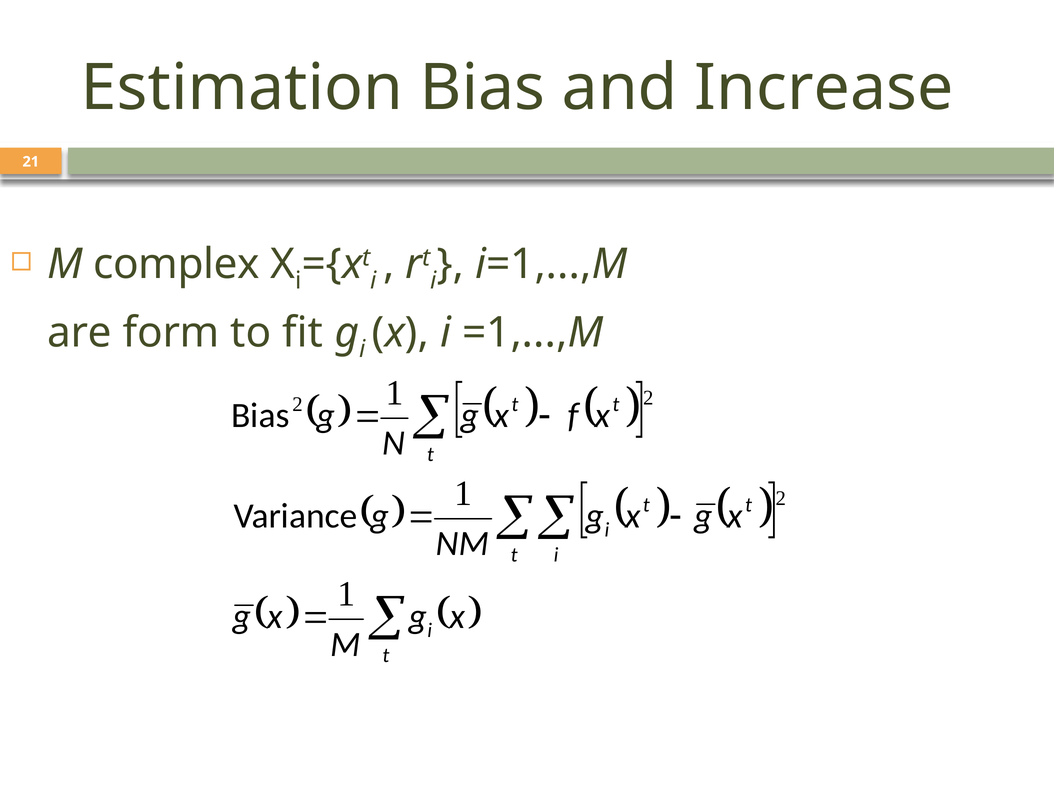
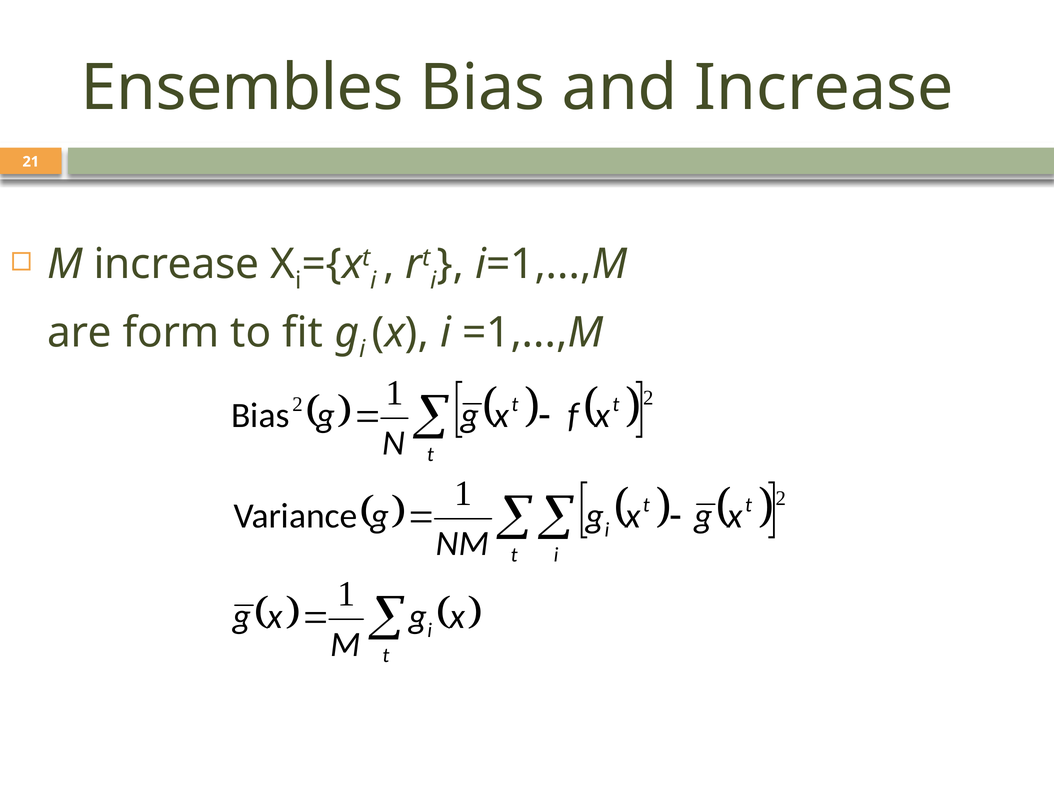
Estimation: Estimation -> Ensembles
M complex: complex -> increase
